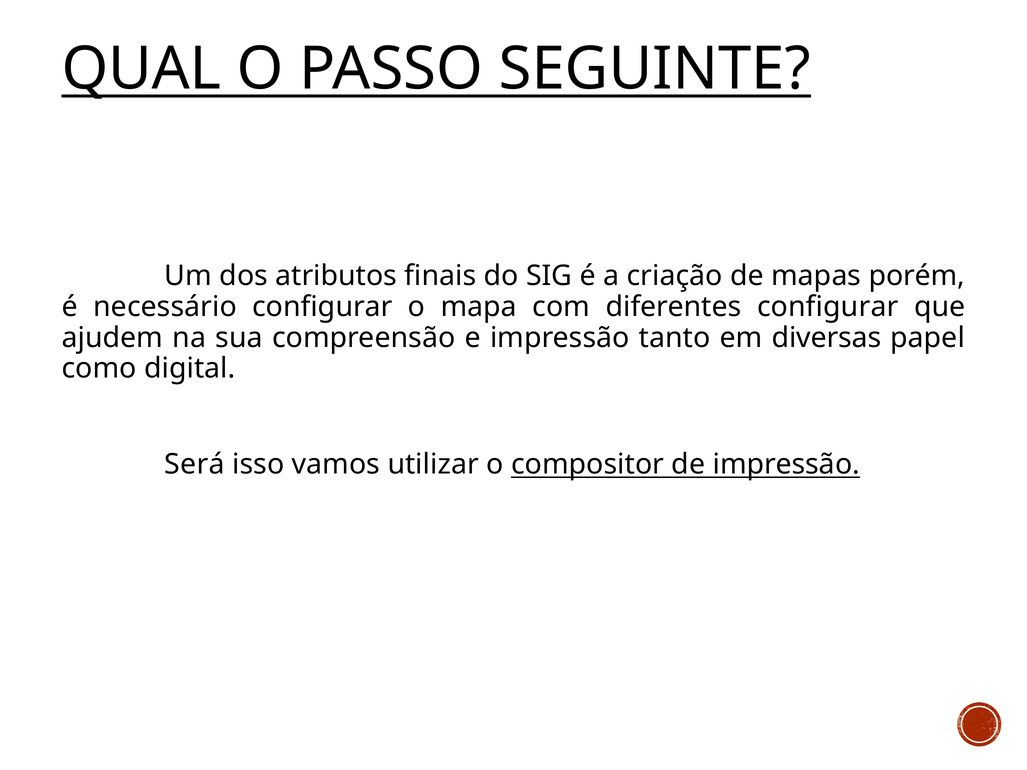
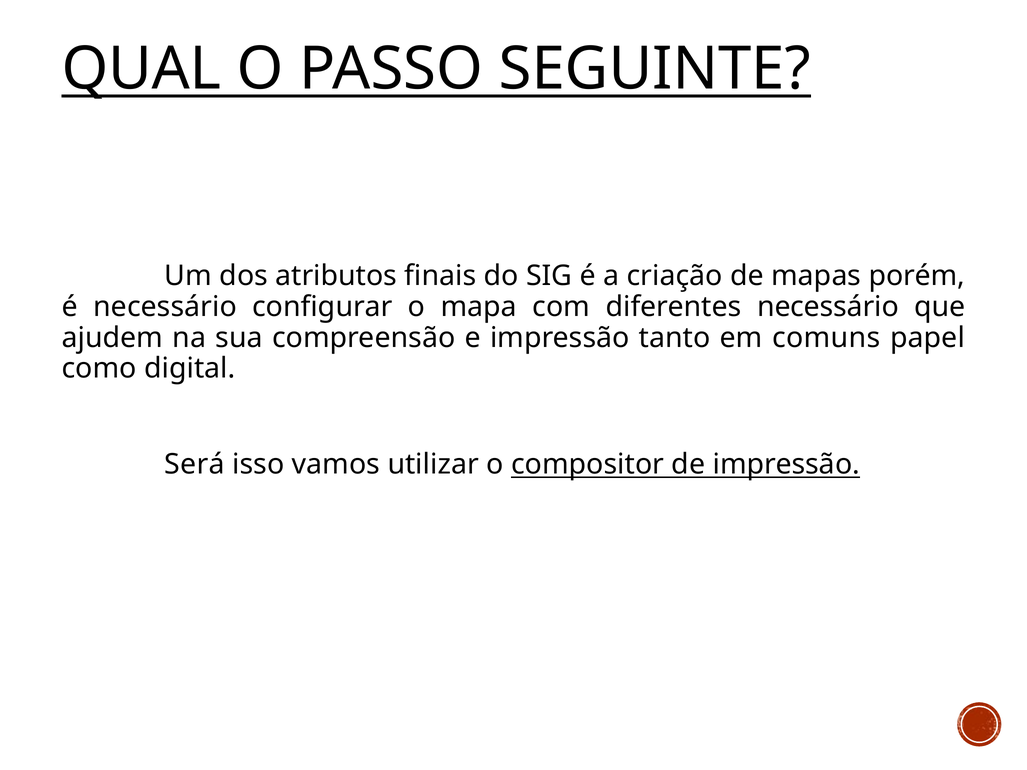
diferentes configurar: configurar -> necessário
diversas: diversas -> comuns
